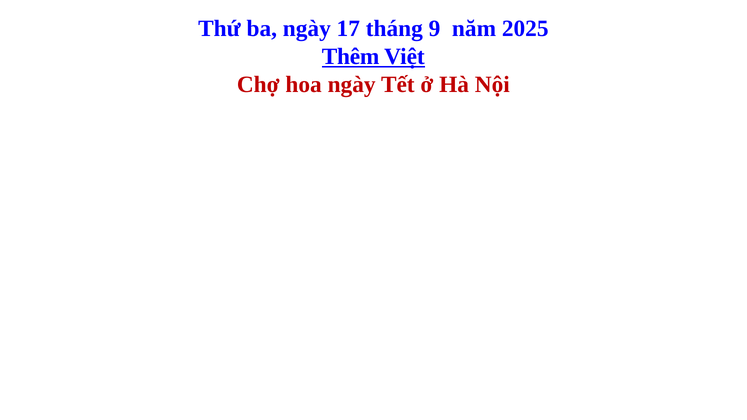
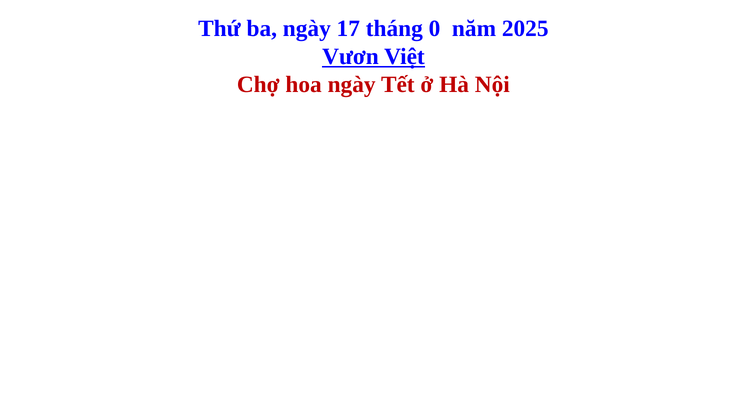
9: 9 -> 0
Thêm: Thêm -> Vươn
